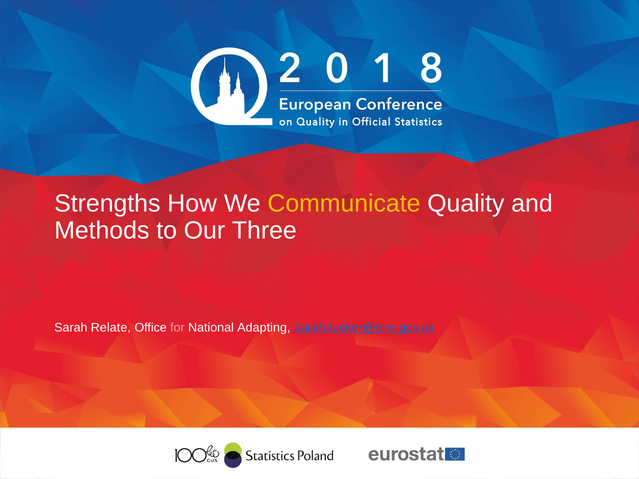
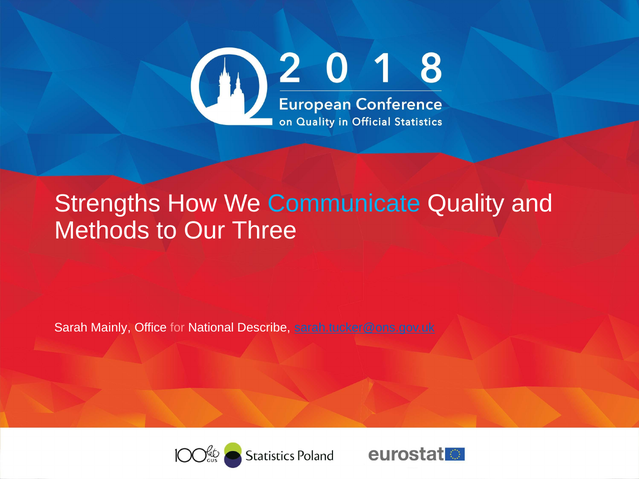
Communicate colour: yellow -> light blue
Relate: Relate -> Mainly
Adapting: Adapting -> Describe
